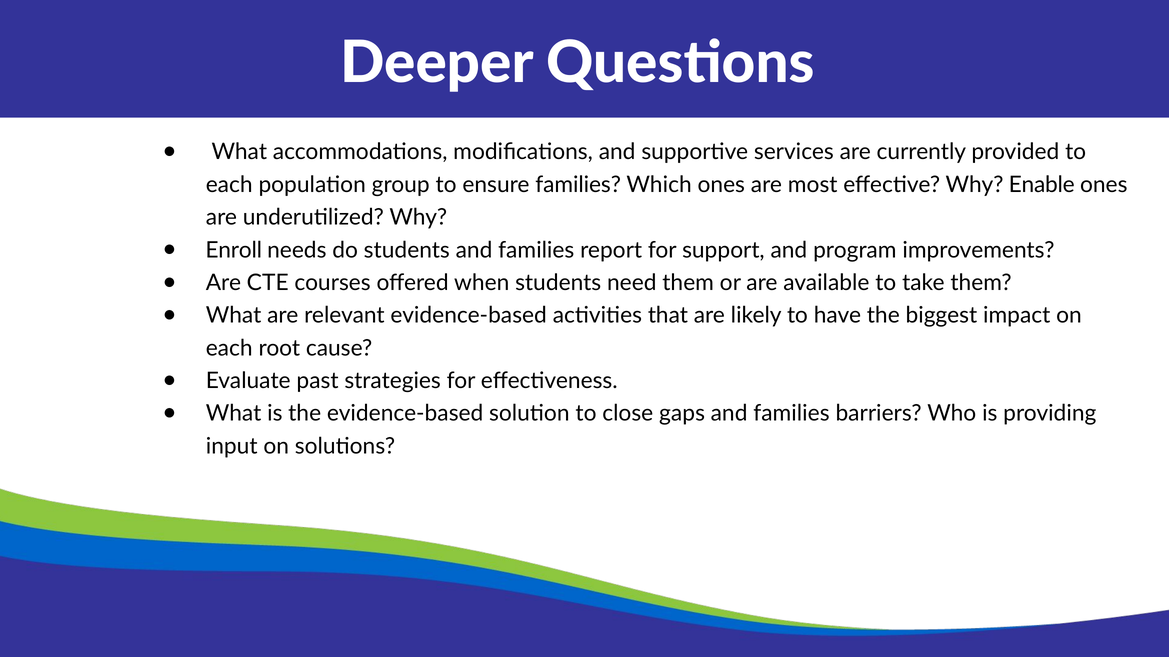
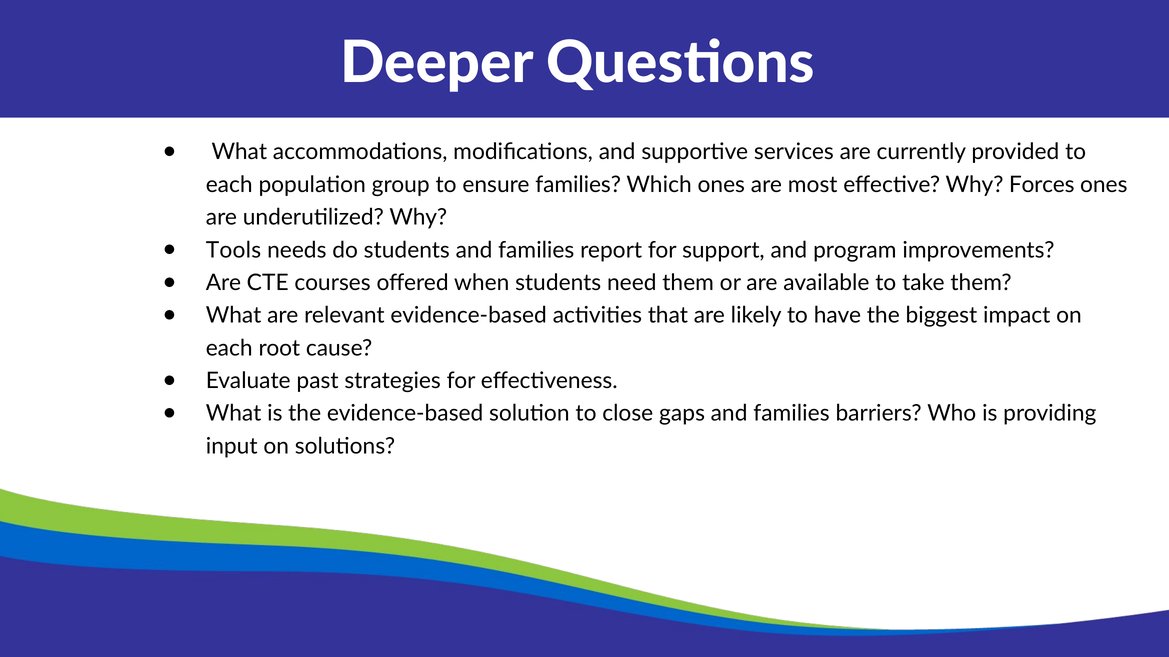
Enable: Enable -> Forces
Enroll: Enroll -> Tools
